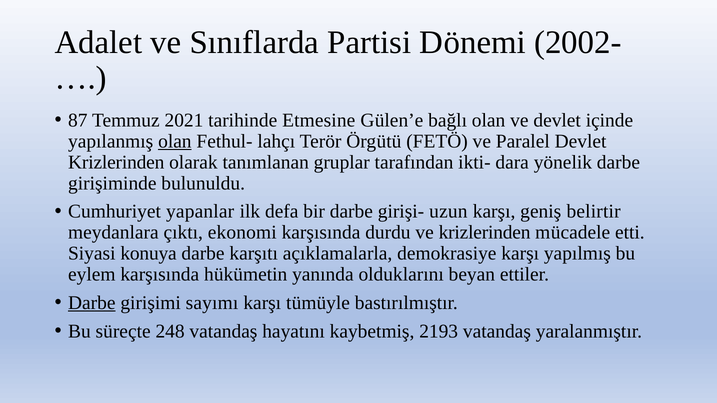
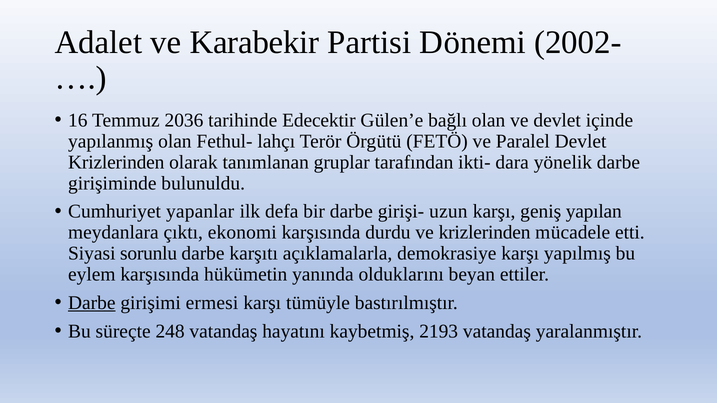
Sınıflarda: Sınıflarda -> Karabekir
87: 87 -> 16
2021: 2021 -> 2036
Etmesine: Etmesine -> Edecektir
olan at (175, 141) underline: present -> none
belirtir: belirtir -> yapılan
konuya: konuya -> sorunlu
sayımı: sayımı -> ermesi
